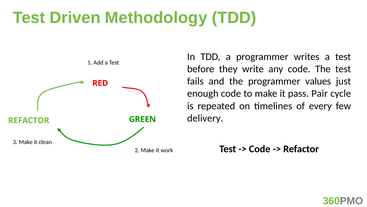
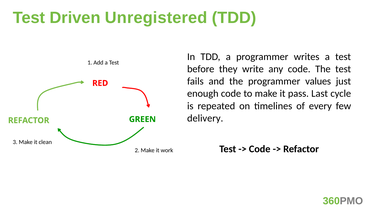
Methodology: Methodology -> Unregistered
Pair: Pair -> Last
